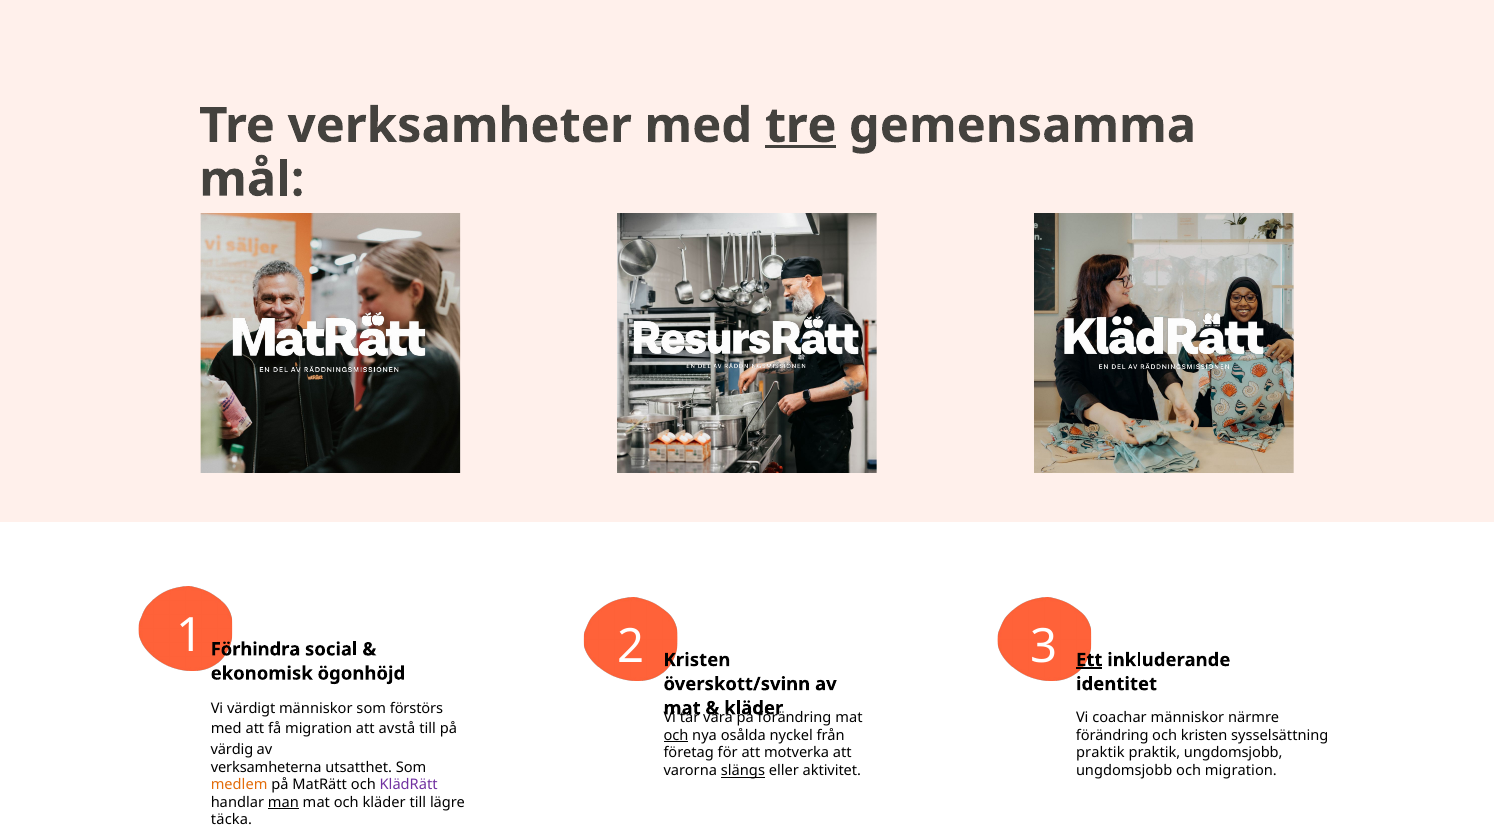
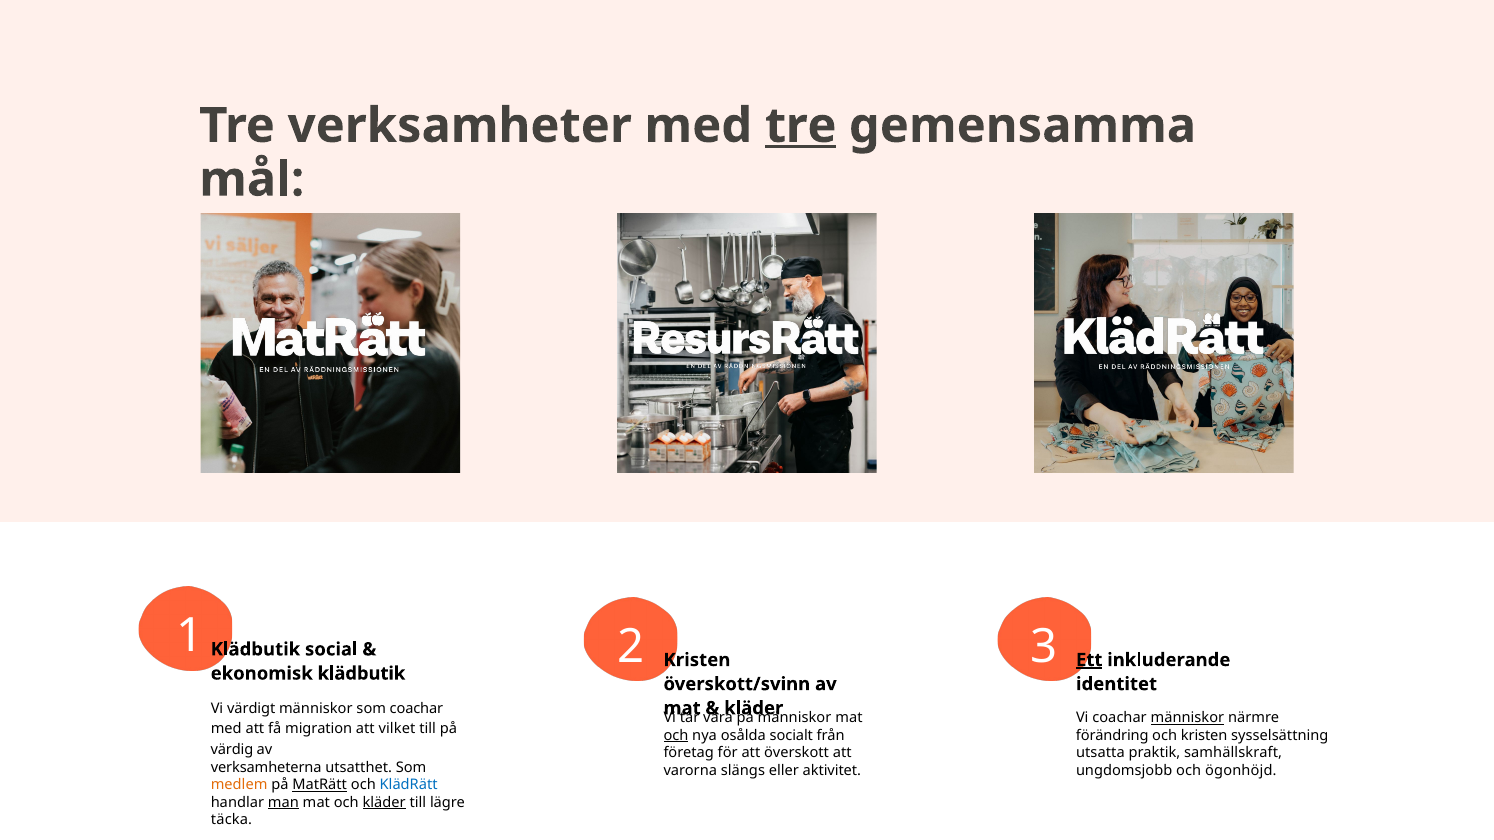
1 Förhindra: Förhindra -> Klädbutik
ekonomisk ögonhöjd: ögonhöjd -> klädbutik
som förstörs: förstörs -> coachar
förändring at (795, 718): förändring -> människor
människor at (1187, 718) underline: none -> present
avstå: avstå -> vilket
nyckel: nyckel -> socialt
motverka: motverka -> överskott
praktik at (1100, 753): praktik -> utsatta
praktik ungdomsjobb: ungdomsjobb -> samhällskraft
slängs underline: present -> none
och migration: migration -> ögonhöjd
MatRätt underline: none -> present
KlädRätt colour: purple -> blue
kläder at (384, 803) underline: none -> present
